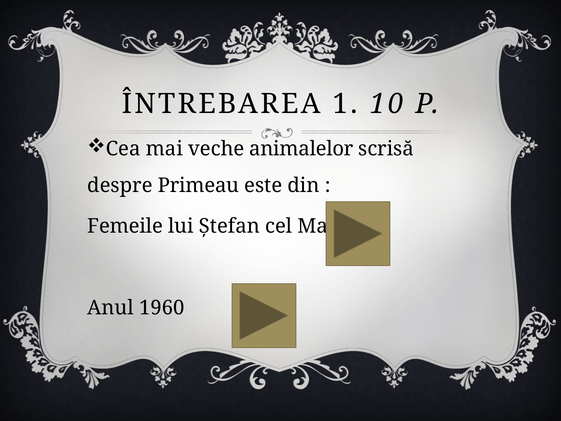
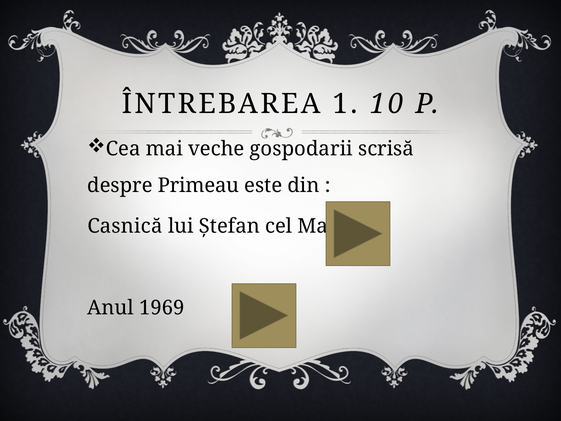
animalelor: animalelor -> gospodarii
Femeile: Femeile -> Casnică
1960: 1960 -> 1969
